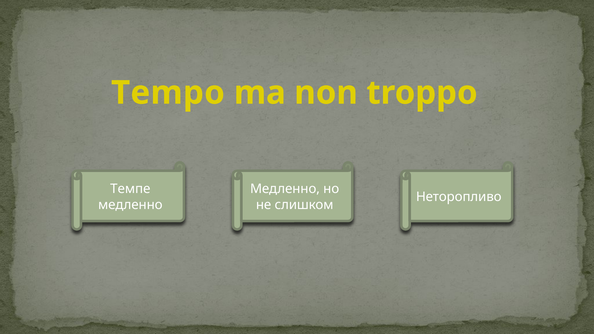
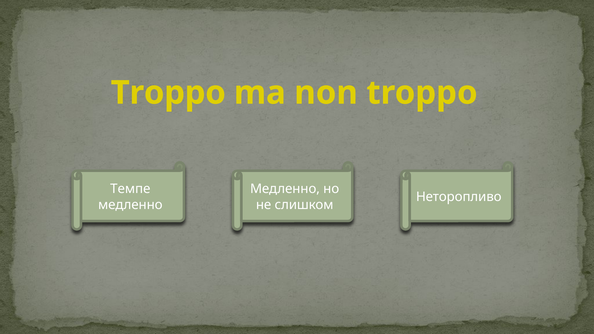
Tempo at (168, 93): Tempo -> Troppo
